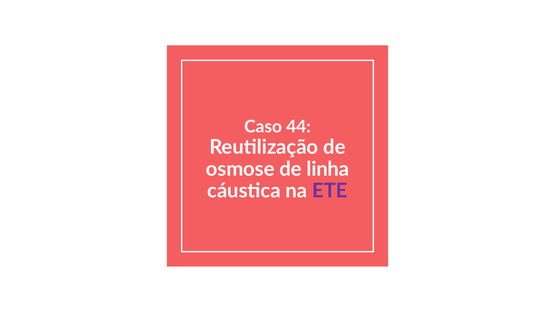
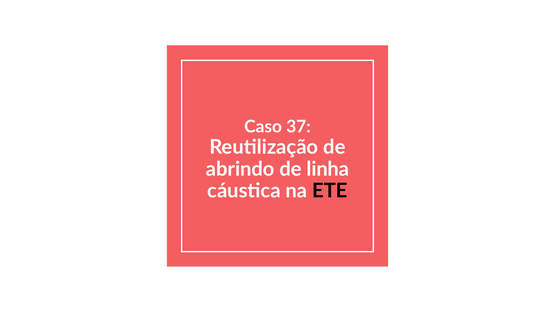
44: 44 -> 37
osmose: osmose -> abrindo
ETE colour: purple -> black
